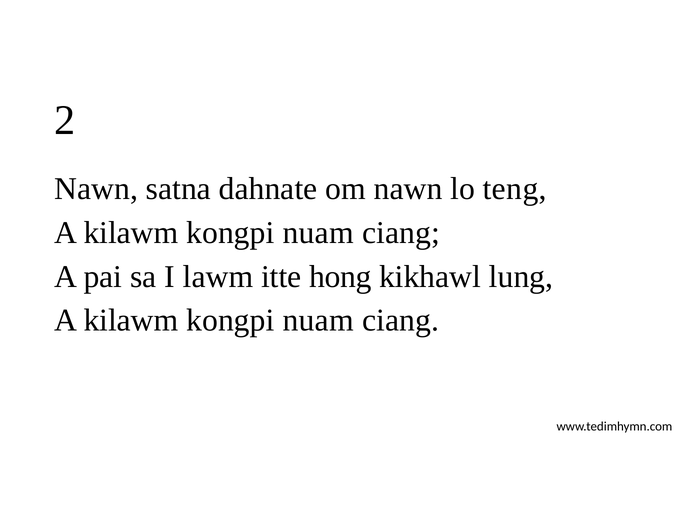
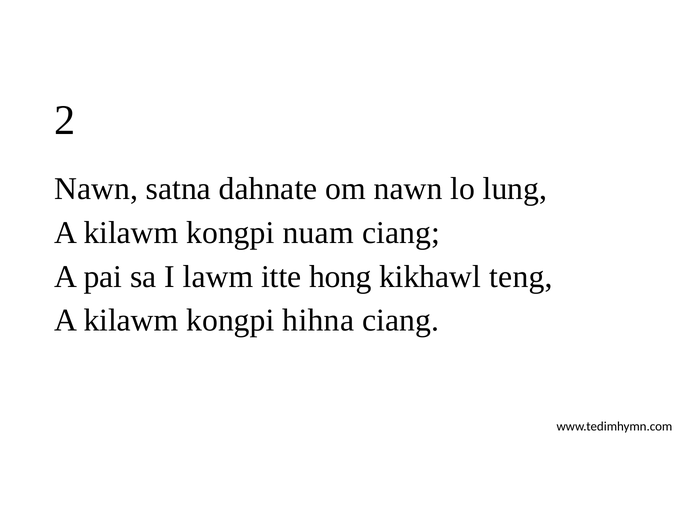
teng: teng -> lung
lung: lung -> teng
nuam at (318, 320): nuam -> hihna
